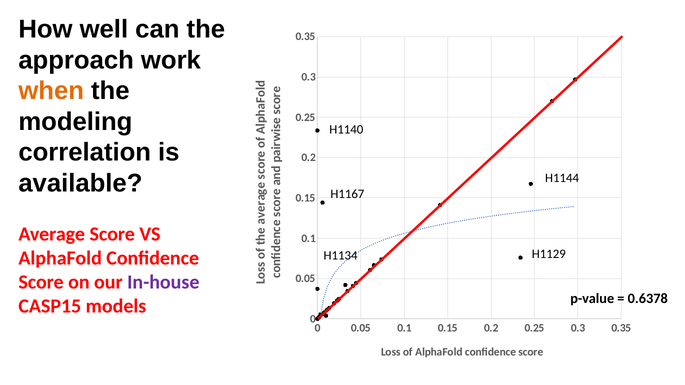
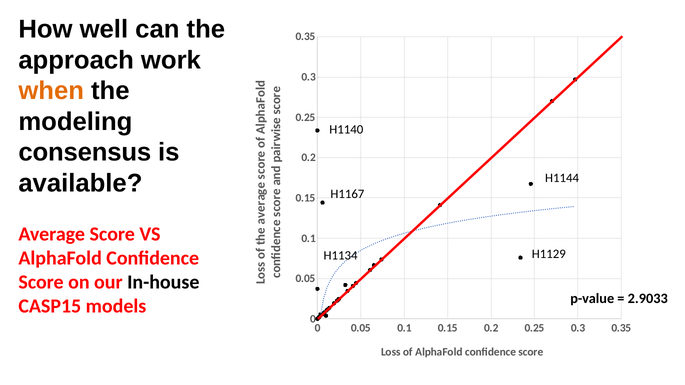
correlation: correlation -> consensus
In-house colour: purple -> black
0.6378: 0.6378 -> 2.9033
